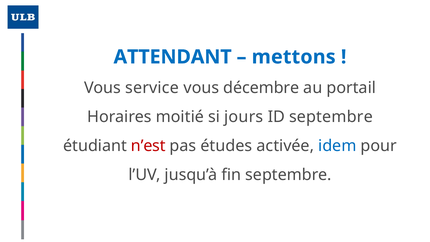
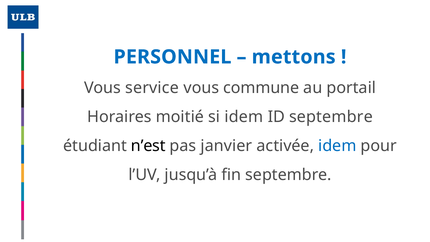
ATTENDANT: ATTENDANT -> PERSONNEL
décembre: décembre -> commune
si jours: jours -> idem
n’est colour: red -> black
études: études -> janvier
